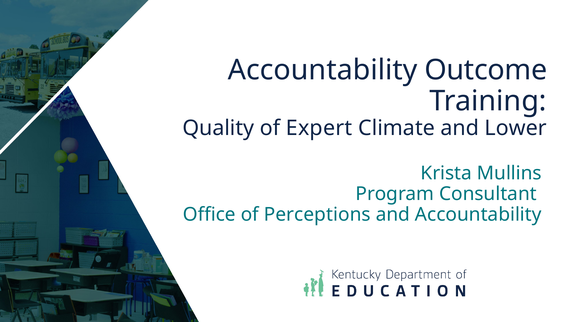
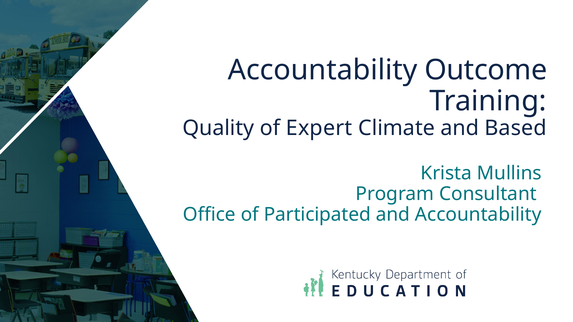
Lower: Lower -> Based
Perceptions: Perceptions -> Participated
